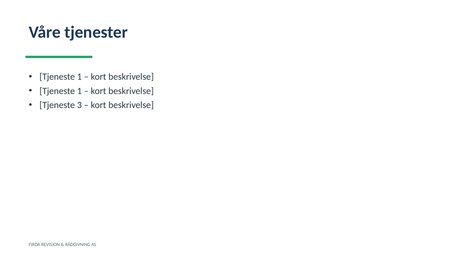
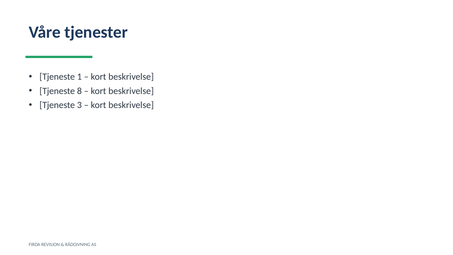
1 at (79, 91): 1 -> 8
